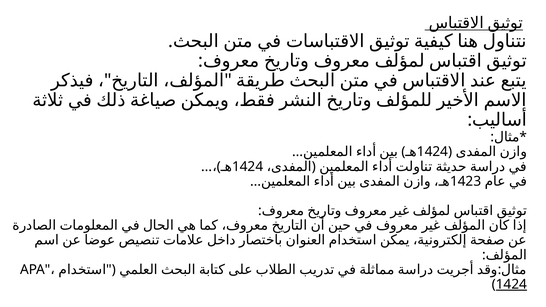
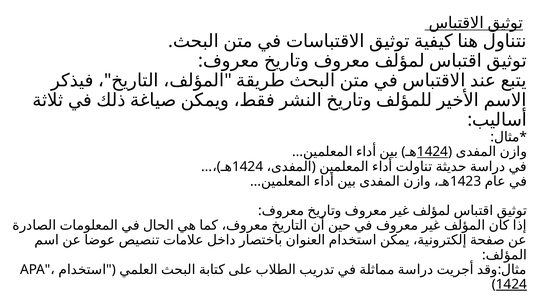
1424 at (433, 152) underline: none -> present
